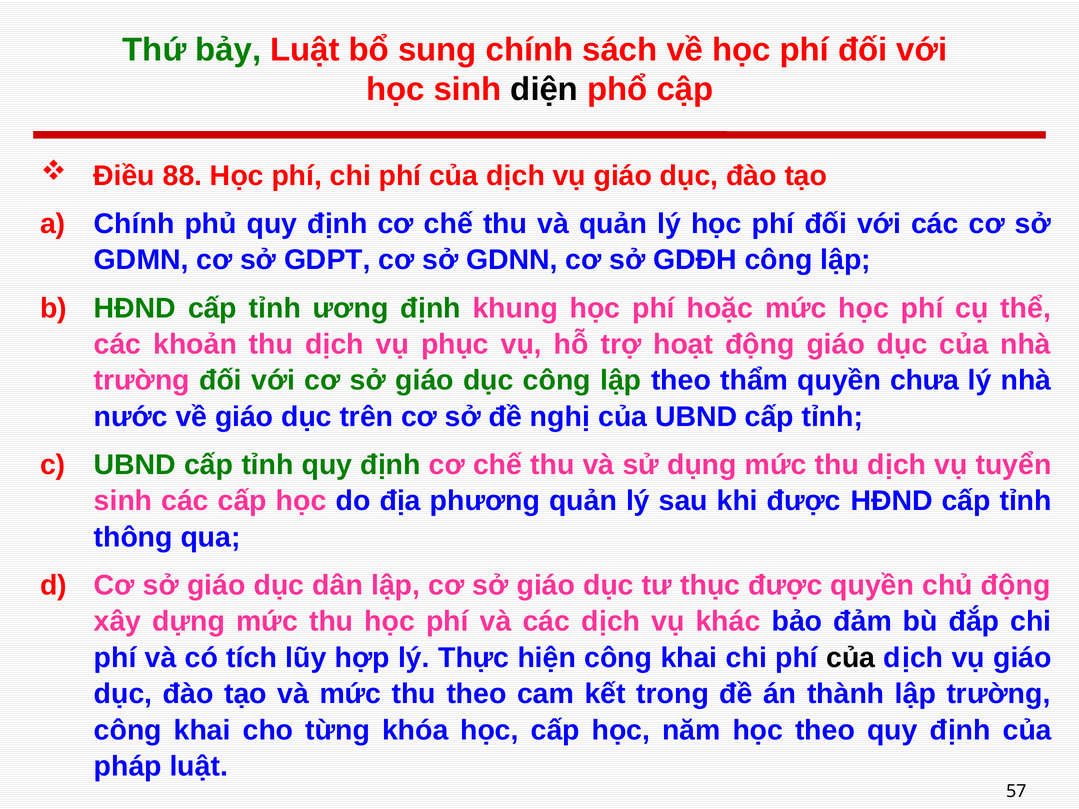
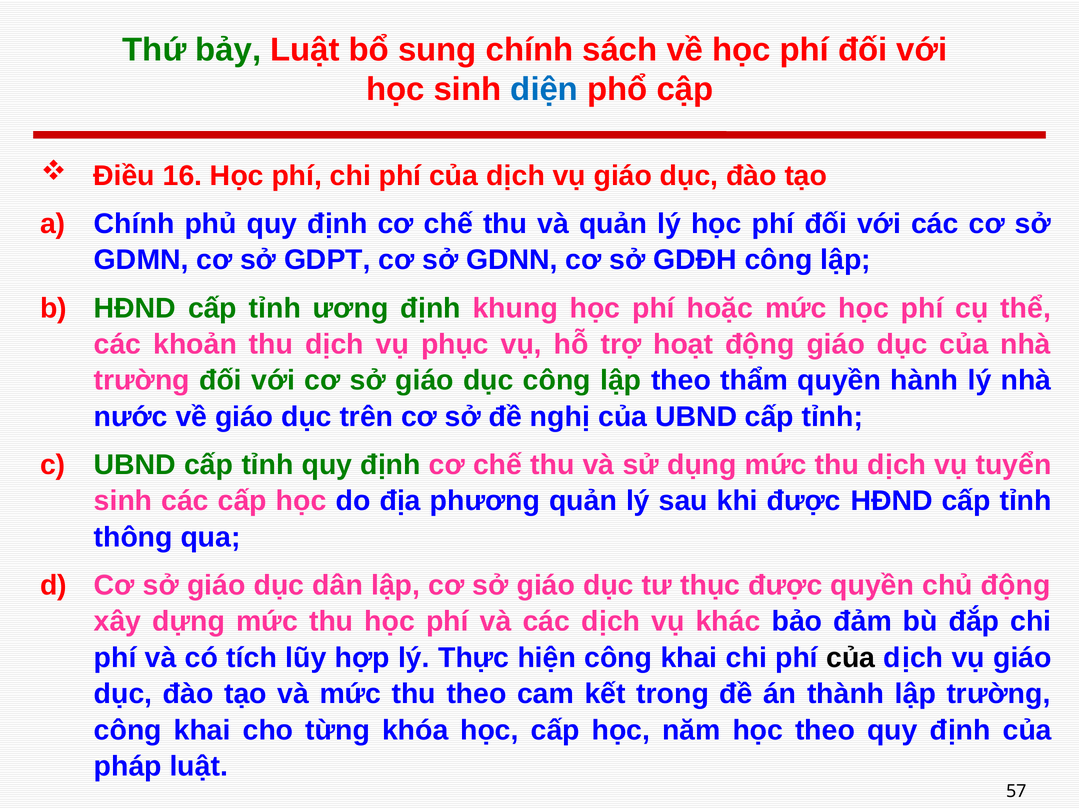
diện colour: black -> blue
88: 88 -> 16
chưa: chưa -> hành
